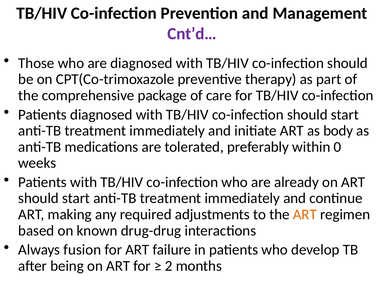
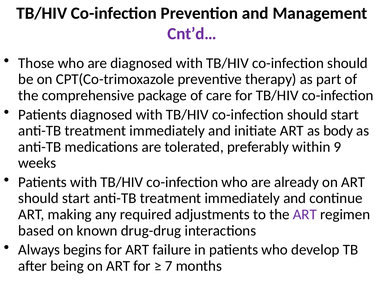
0: 0 -> 9
ART at (305, 214) colour: orange -> purple
fusion: fusion -> begins
2: 2 -> 7
